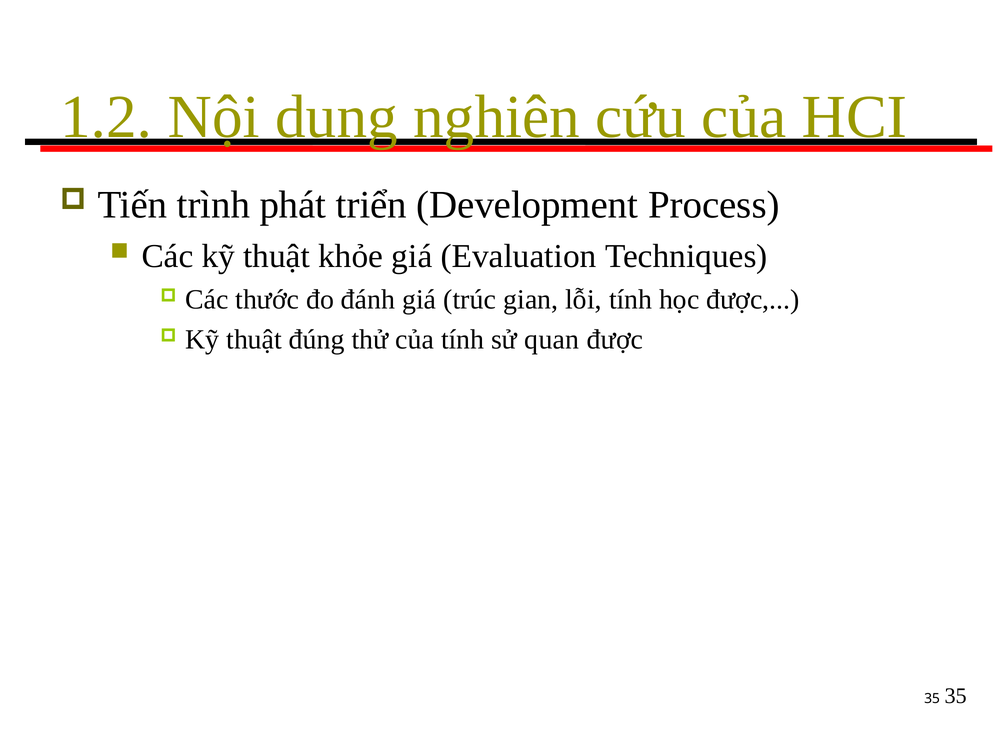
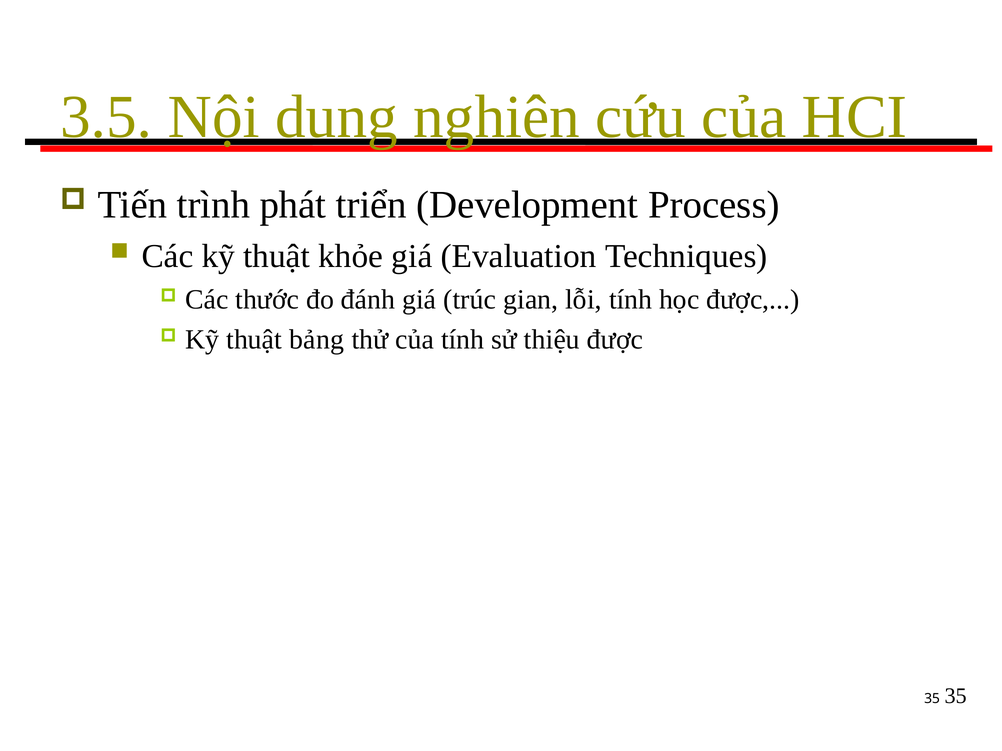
1.2: 1.2 -> 3.5
đúng: đúng -> bảng
quan: quan -> thiệu
